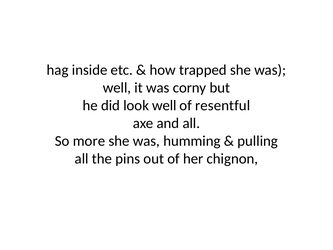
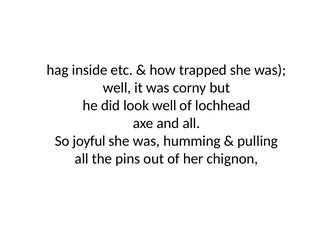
resentful: resentful -> lochhead
more: more -> joyful
